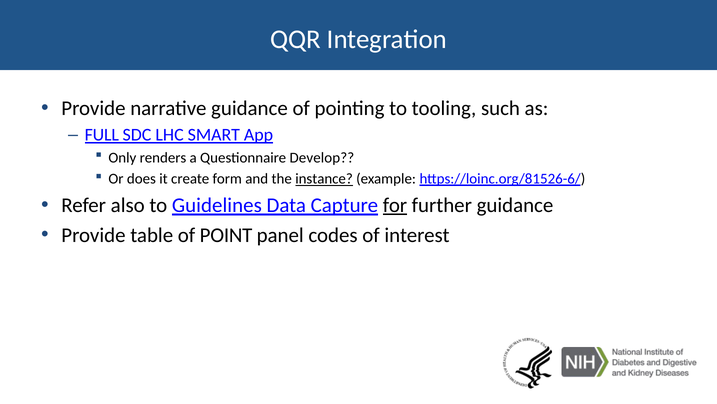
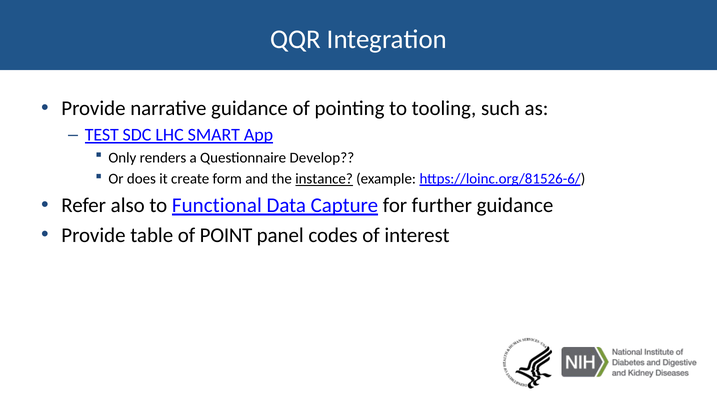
FULL: FULL -> TEST
Guidelines: Guidelines -> Functional
for underline: present -> none
